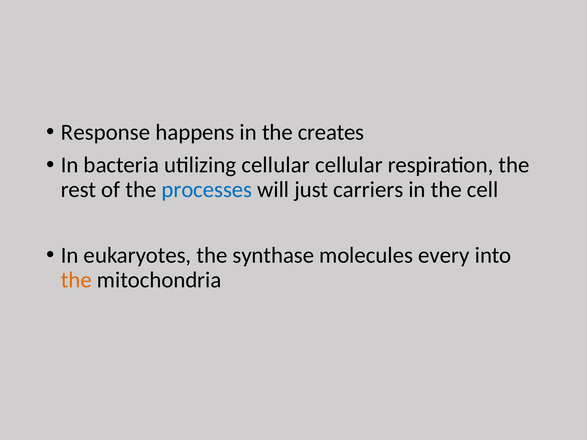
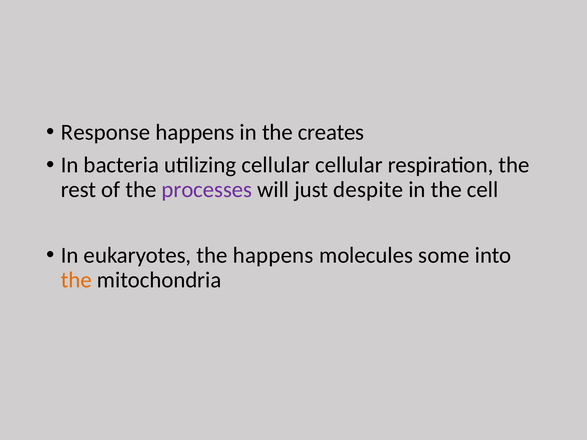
processes colour: blue -> purple
carriers: carriers -> despite
the synthase: synthase -> happens
every: every -> some
